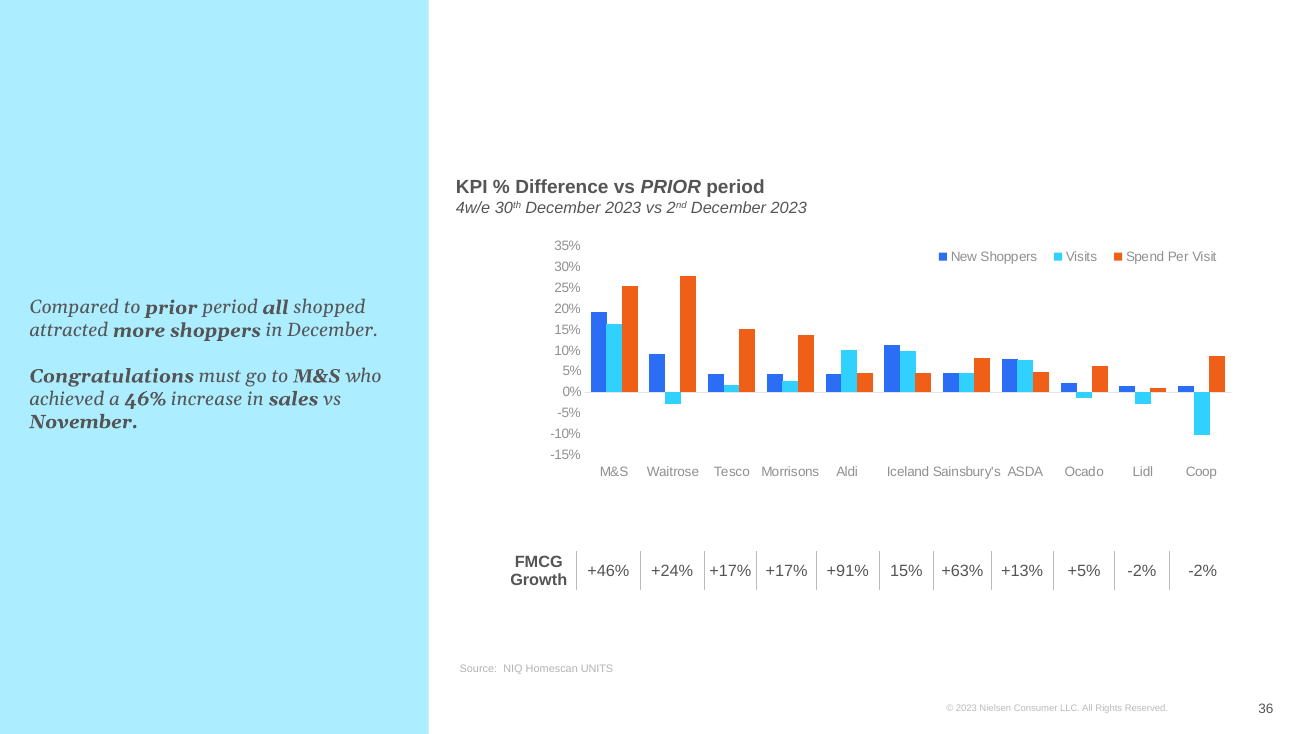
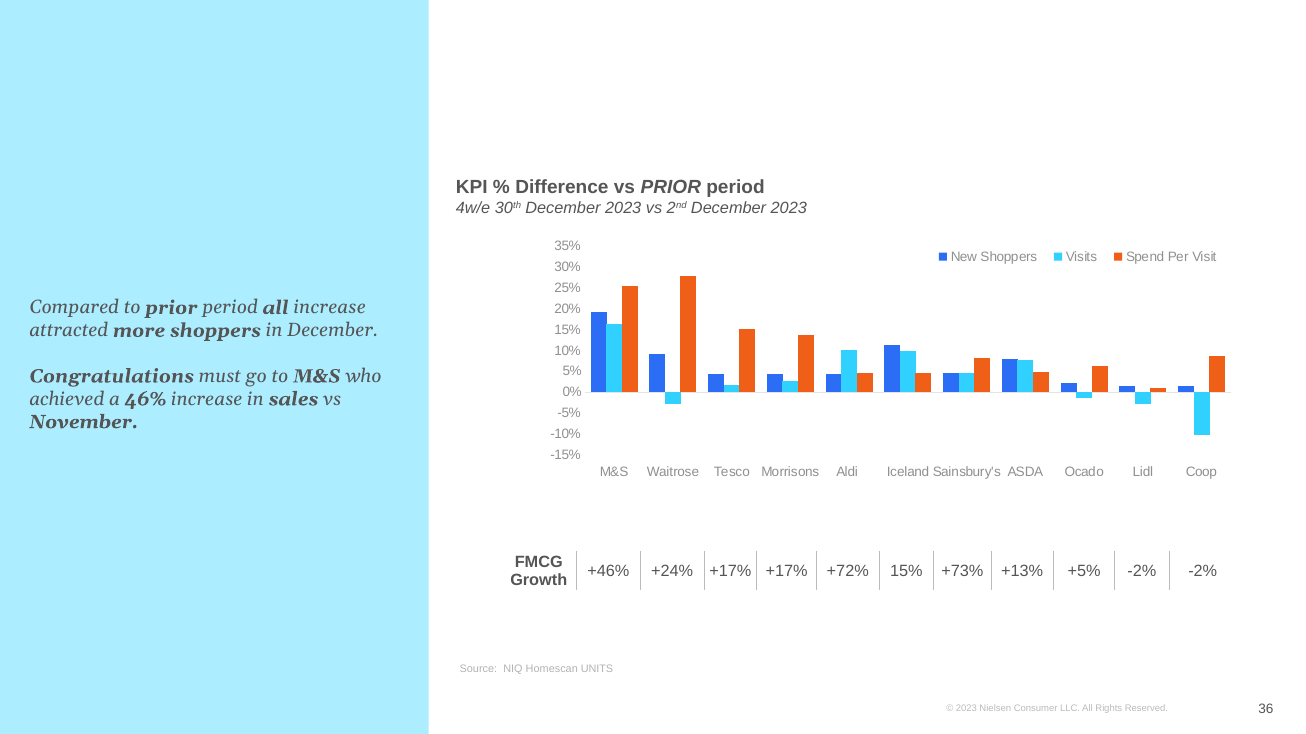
all shopped: shopped -> increase
+91%: +91% -> +72%
+63%: +63% -> +73%
